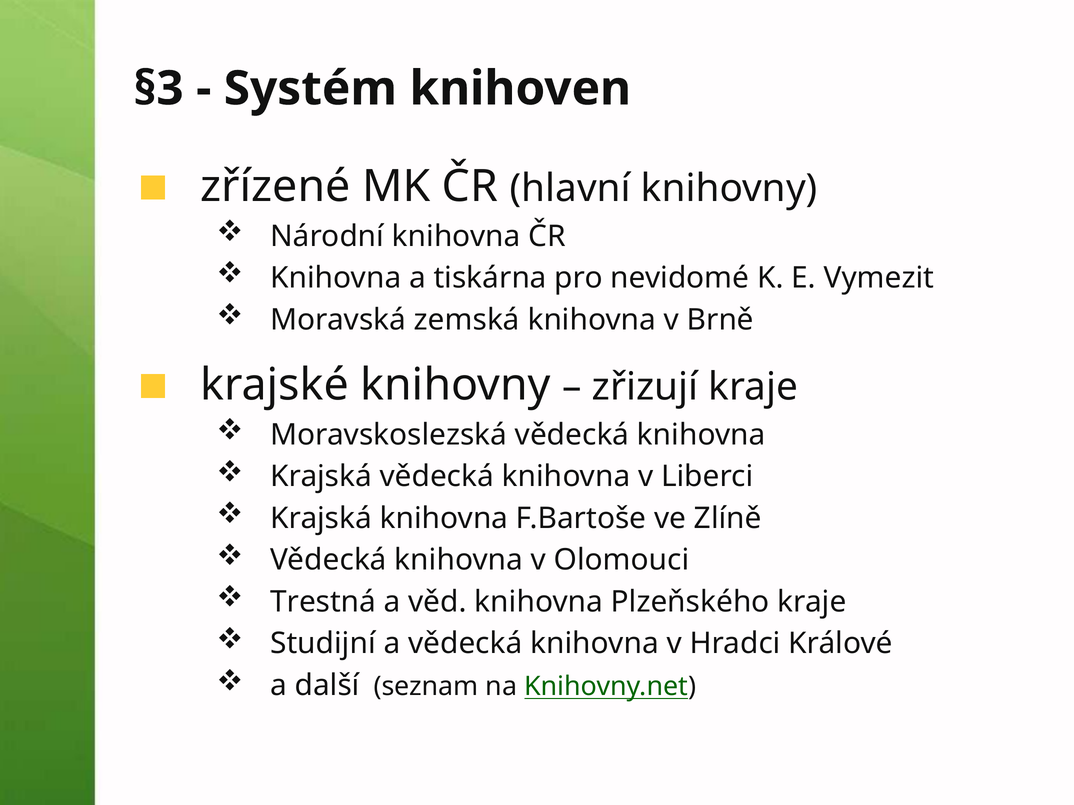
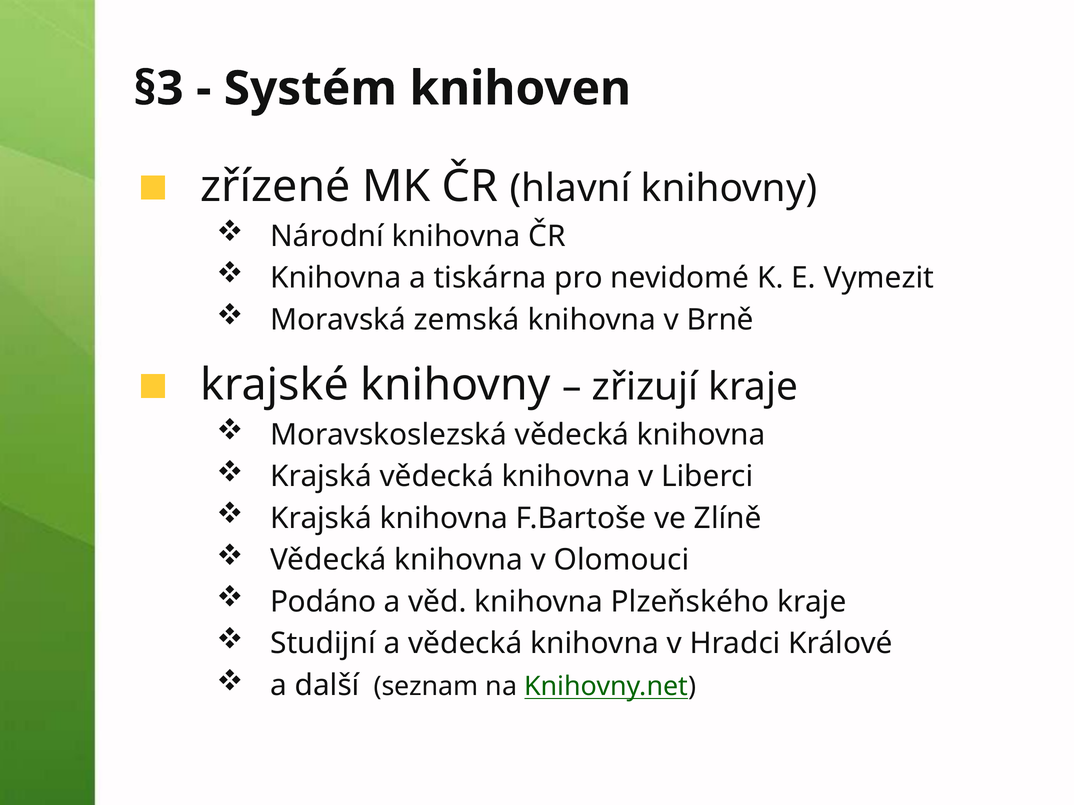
Trestná: Trestná -> Podáno
